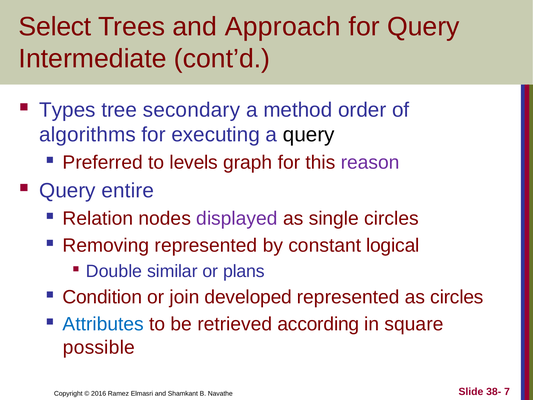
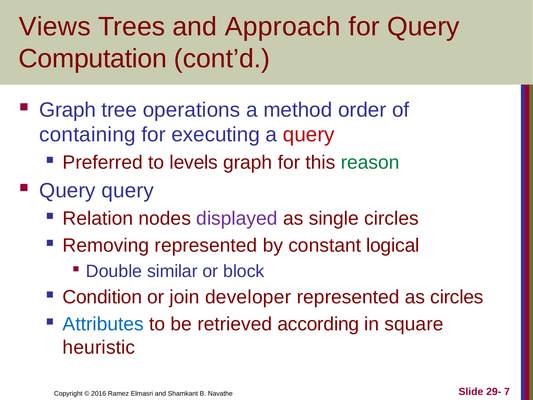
Select: Select -> Views
Intermediate: Intermediate -> Computation
Types at (67, 110): Types -> Graph
secondary: secondary -> operations
algorithms: algorithms -> containing
query at (309, 135) colour: black -> red
reason colour: purple -> green
Query entire: entire -> query
plans: plans -> block
developed: developed -> developer
possible: possible -> heuristic
38-: 38- -> 29-
